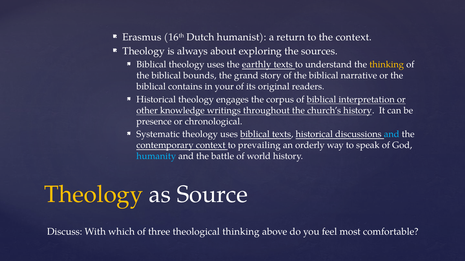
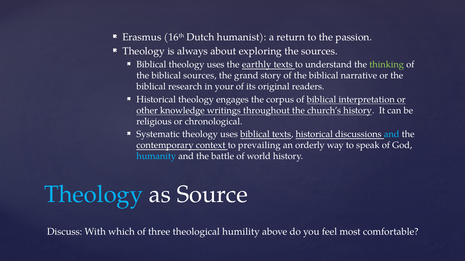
the context: context -> passion
thinking at (387, 65) colour: yellow -> light green
biblical bounds: bounds -> sources
contains: contains -> research
presence: presence -> religious
Theology at (94, 195) colour: yellow -> light blue
theological thinking: thinking -> humility
